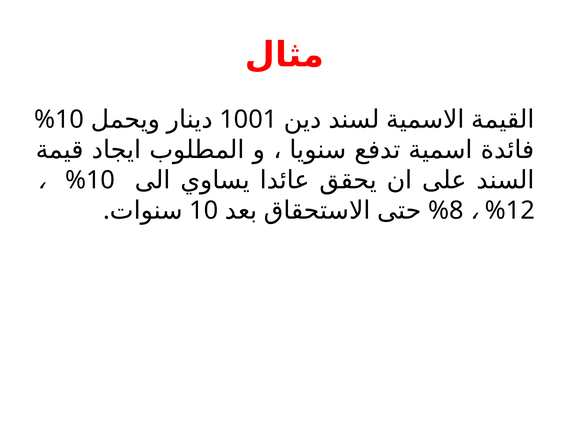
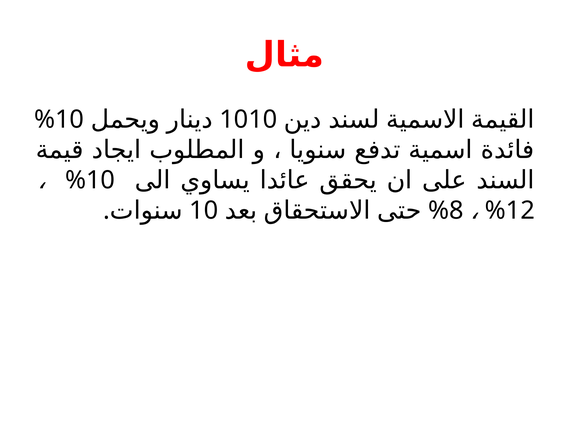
1001: 1001 -> 1010
